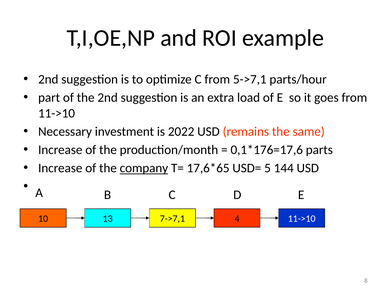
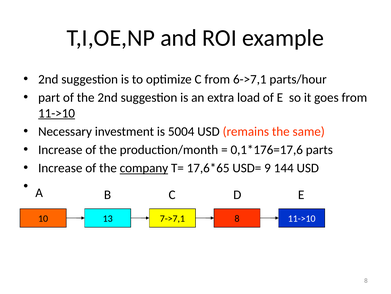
5->7,1: 5->7,1 -> 6->7,1
11->10 at (57, 113) underline: none -> present
2022: 2022 -> 5004
5: 5 -> 9
7->7,1 4: 4 -> 8
